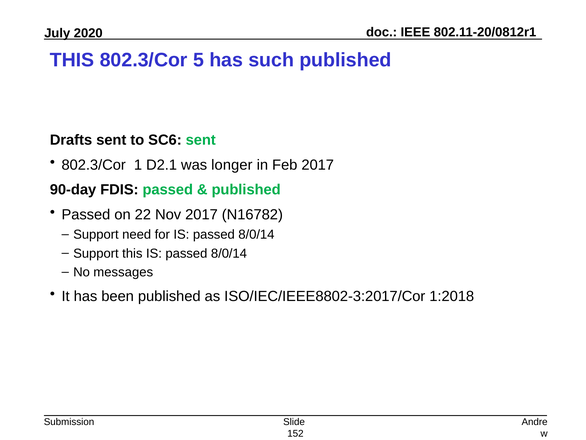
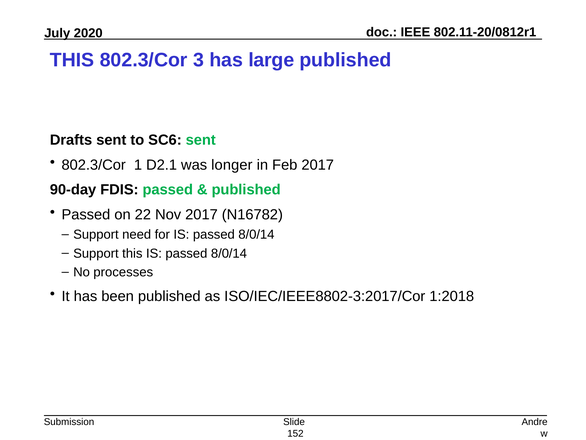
5: 5 -> 3
such: such -> large
messages: messages -> processes
